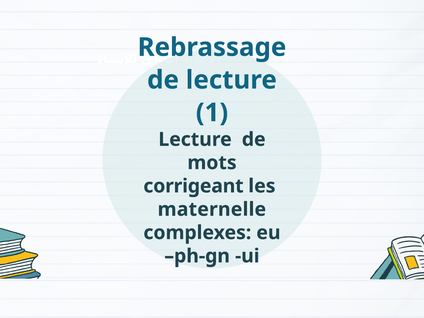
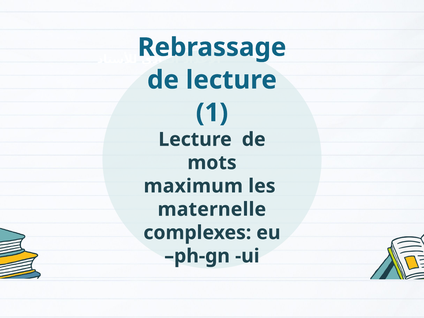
corrigeant: corrigeant -> maximum
